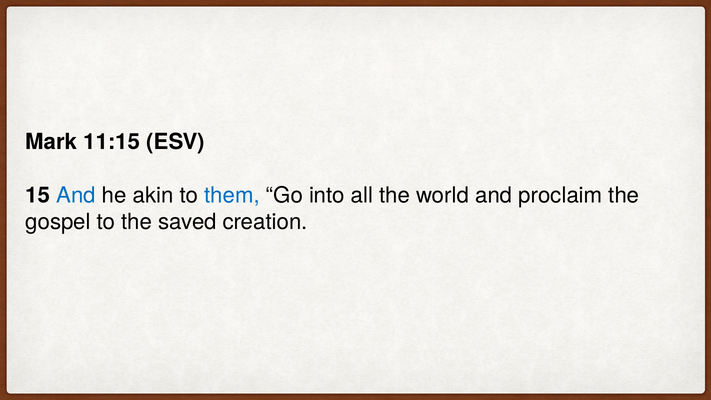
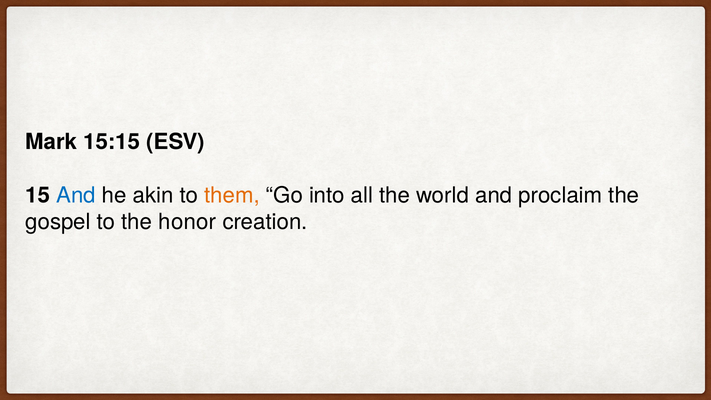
11:15: 11:15 -> 15:15
them colour: blue -> orange
saved: saved -> honor
